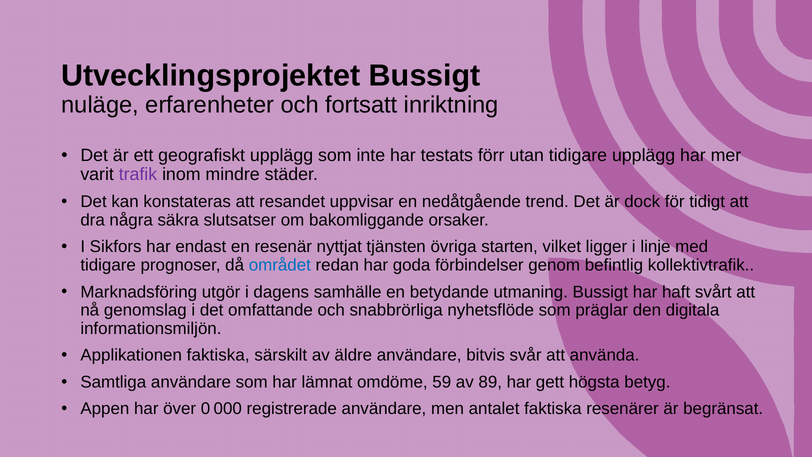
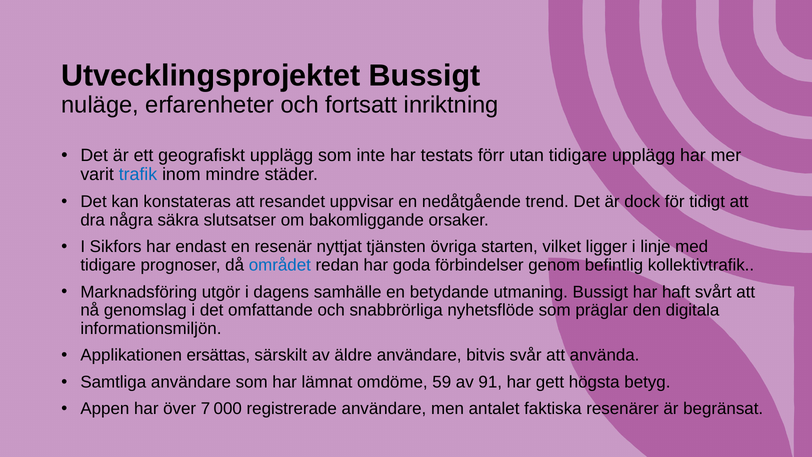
trafik colour: purple -> blue
Applikationen faktiska: faktiska -> ersättas
89: 89 -> 91
0: 0 -> 7
